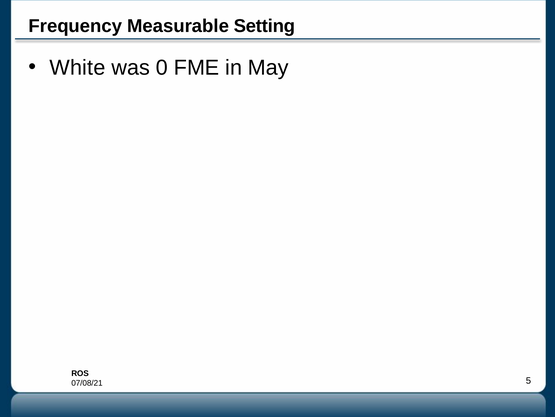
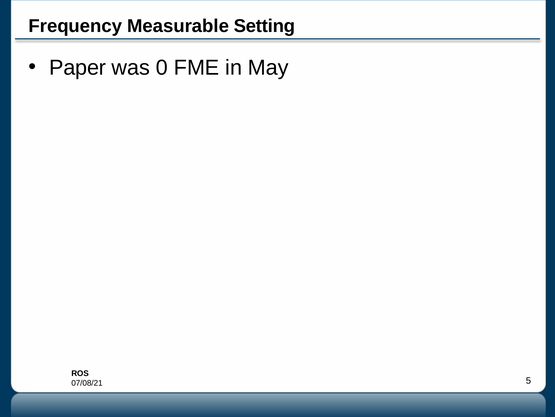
White: White -> Paper
